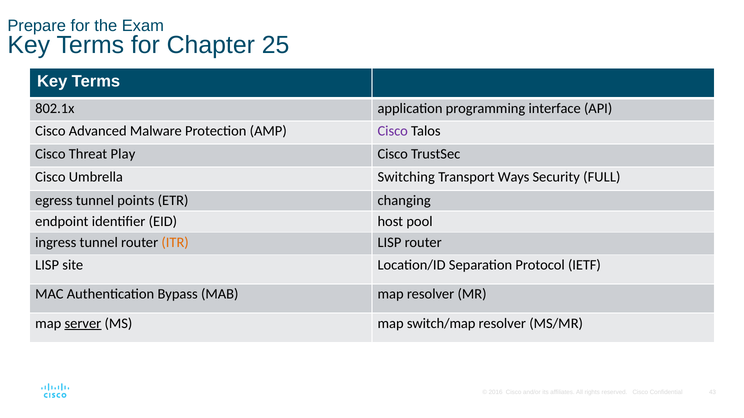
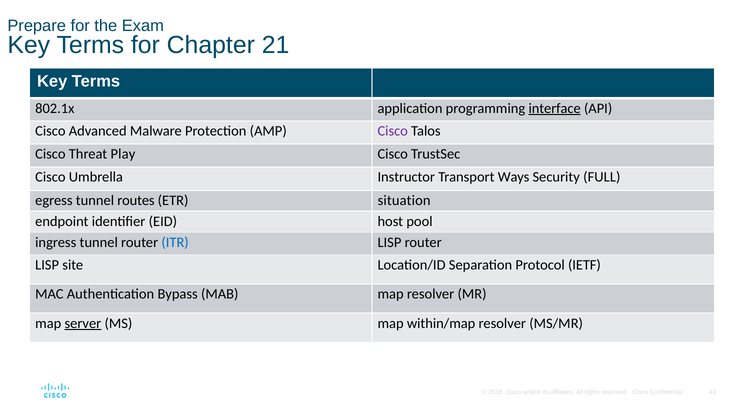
25: 25 -> 21
interface underline: none -> present
Switching: Switching -> Instructor
points: points -> routes
changing: changing -> situation
ITR colour: orange -> blue
switch/map: switch/map -> within/map
